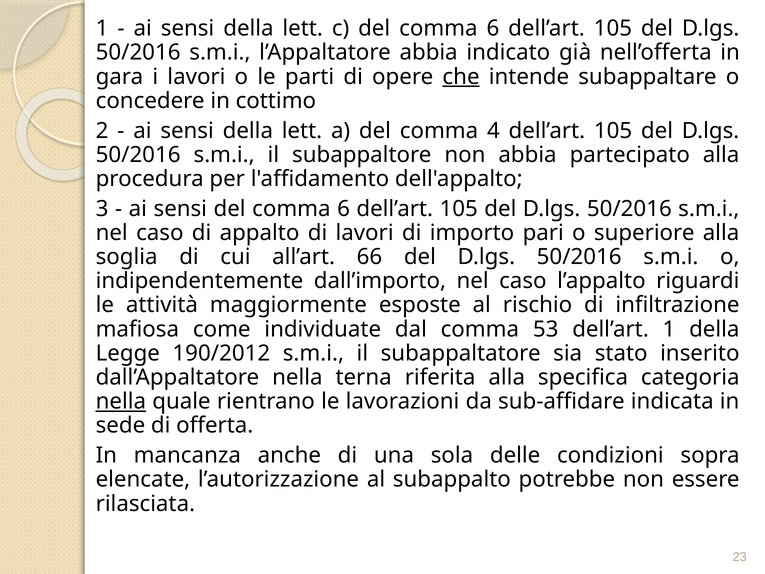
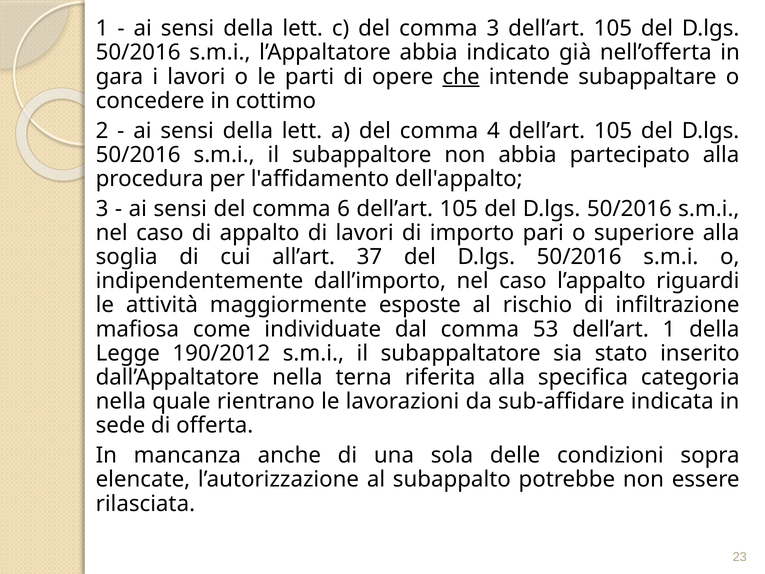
c del comma 6: 6 -> 3
66: 66 -> 37
nella at (121, 401) underline: present -> none
